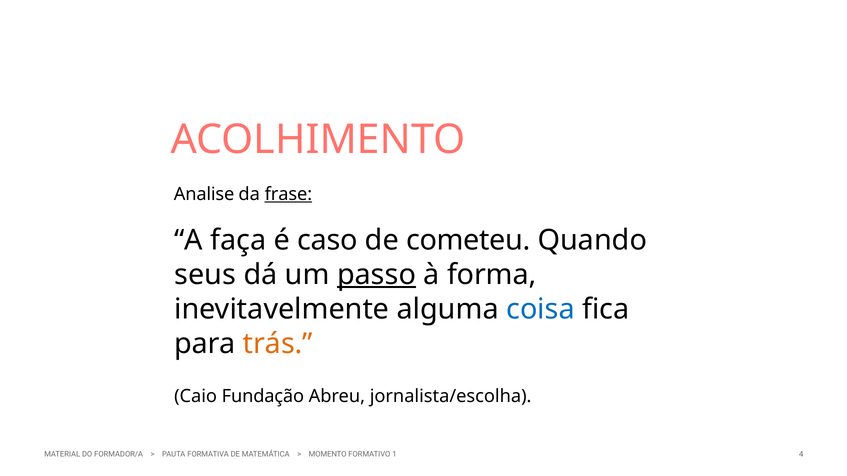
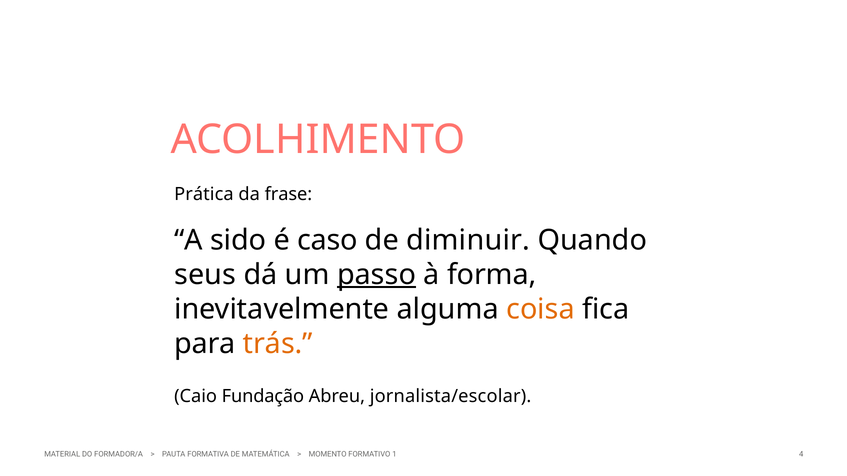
Analise: Analise -> Prática
frase underline: present -> none
faça: faça -> sido
cometeu: cometeu -> diminuir
coisa colour: blue -> orange
jornalista/escolha: jornalista/escolha -> jornalista/escolar
